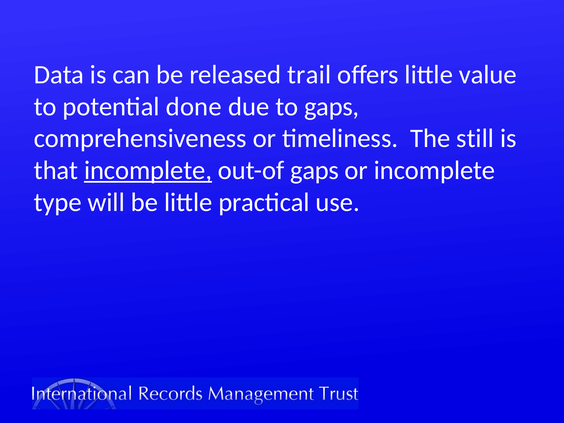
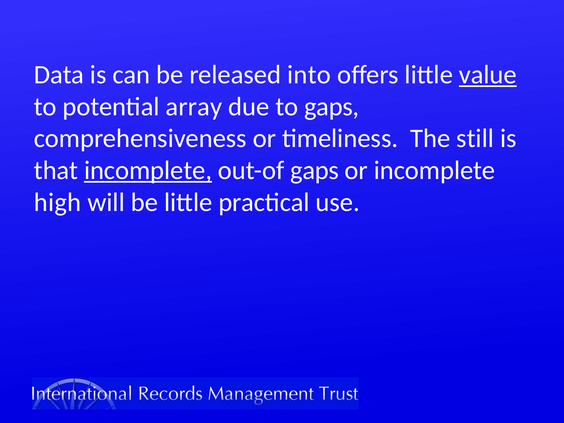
trail: trail -> into
value underline: none -> present
done: done -> array
type: type -> high
